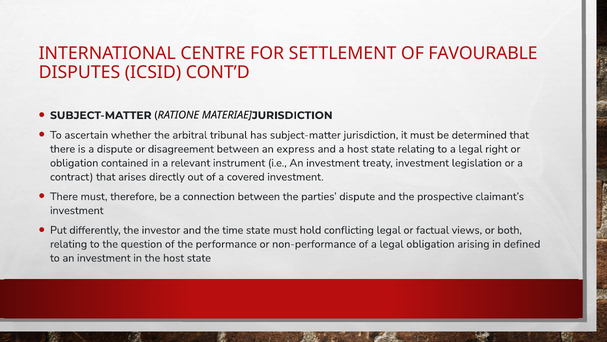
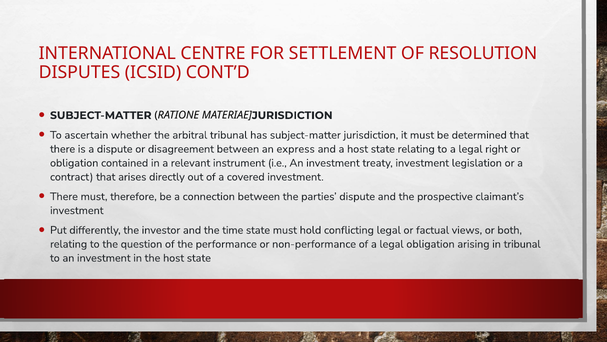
FAVOURABLE: FAVOURABLE -> RESOLUTION
in defined: defined -> tribunal
